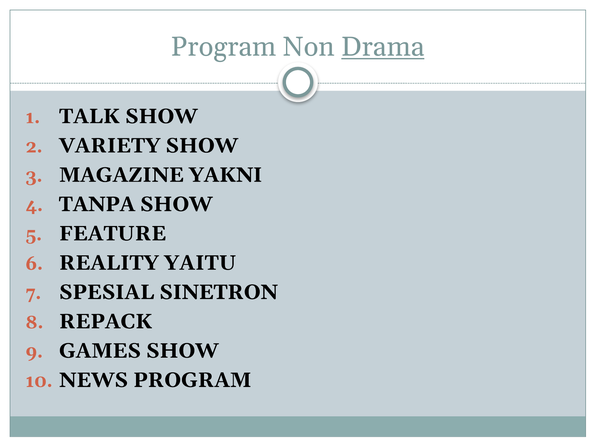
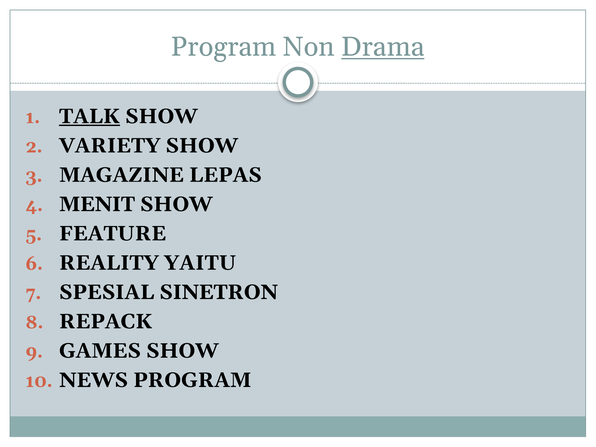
TALK underline: none -> present
YAKNI: YAKNI -> LEPAS
TANPA: TANPA -> MENIT
